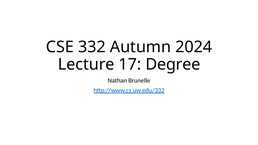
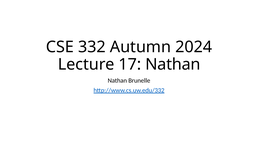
17 Degree: Degree -> Nathan
